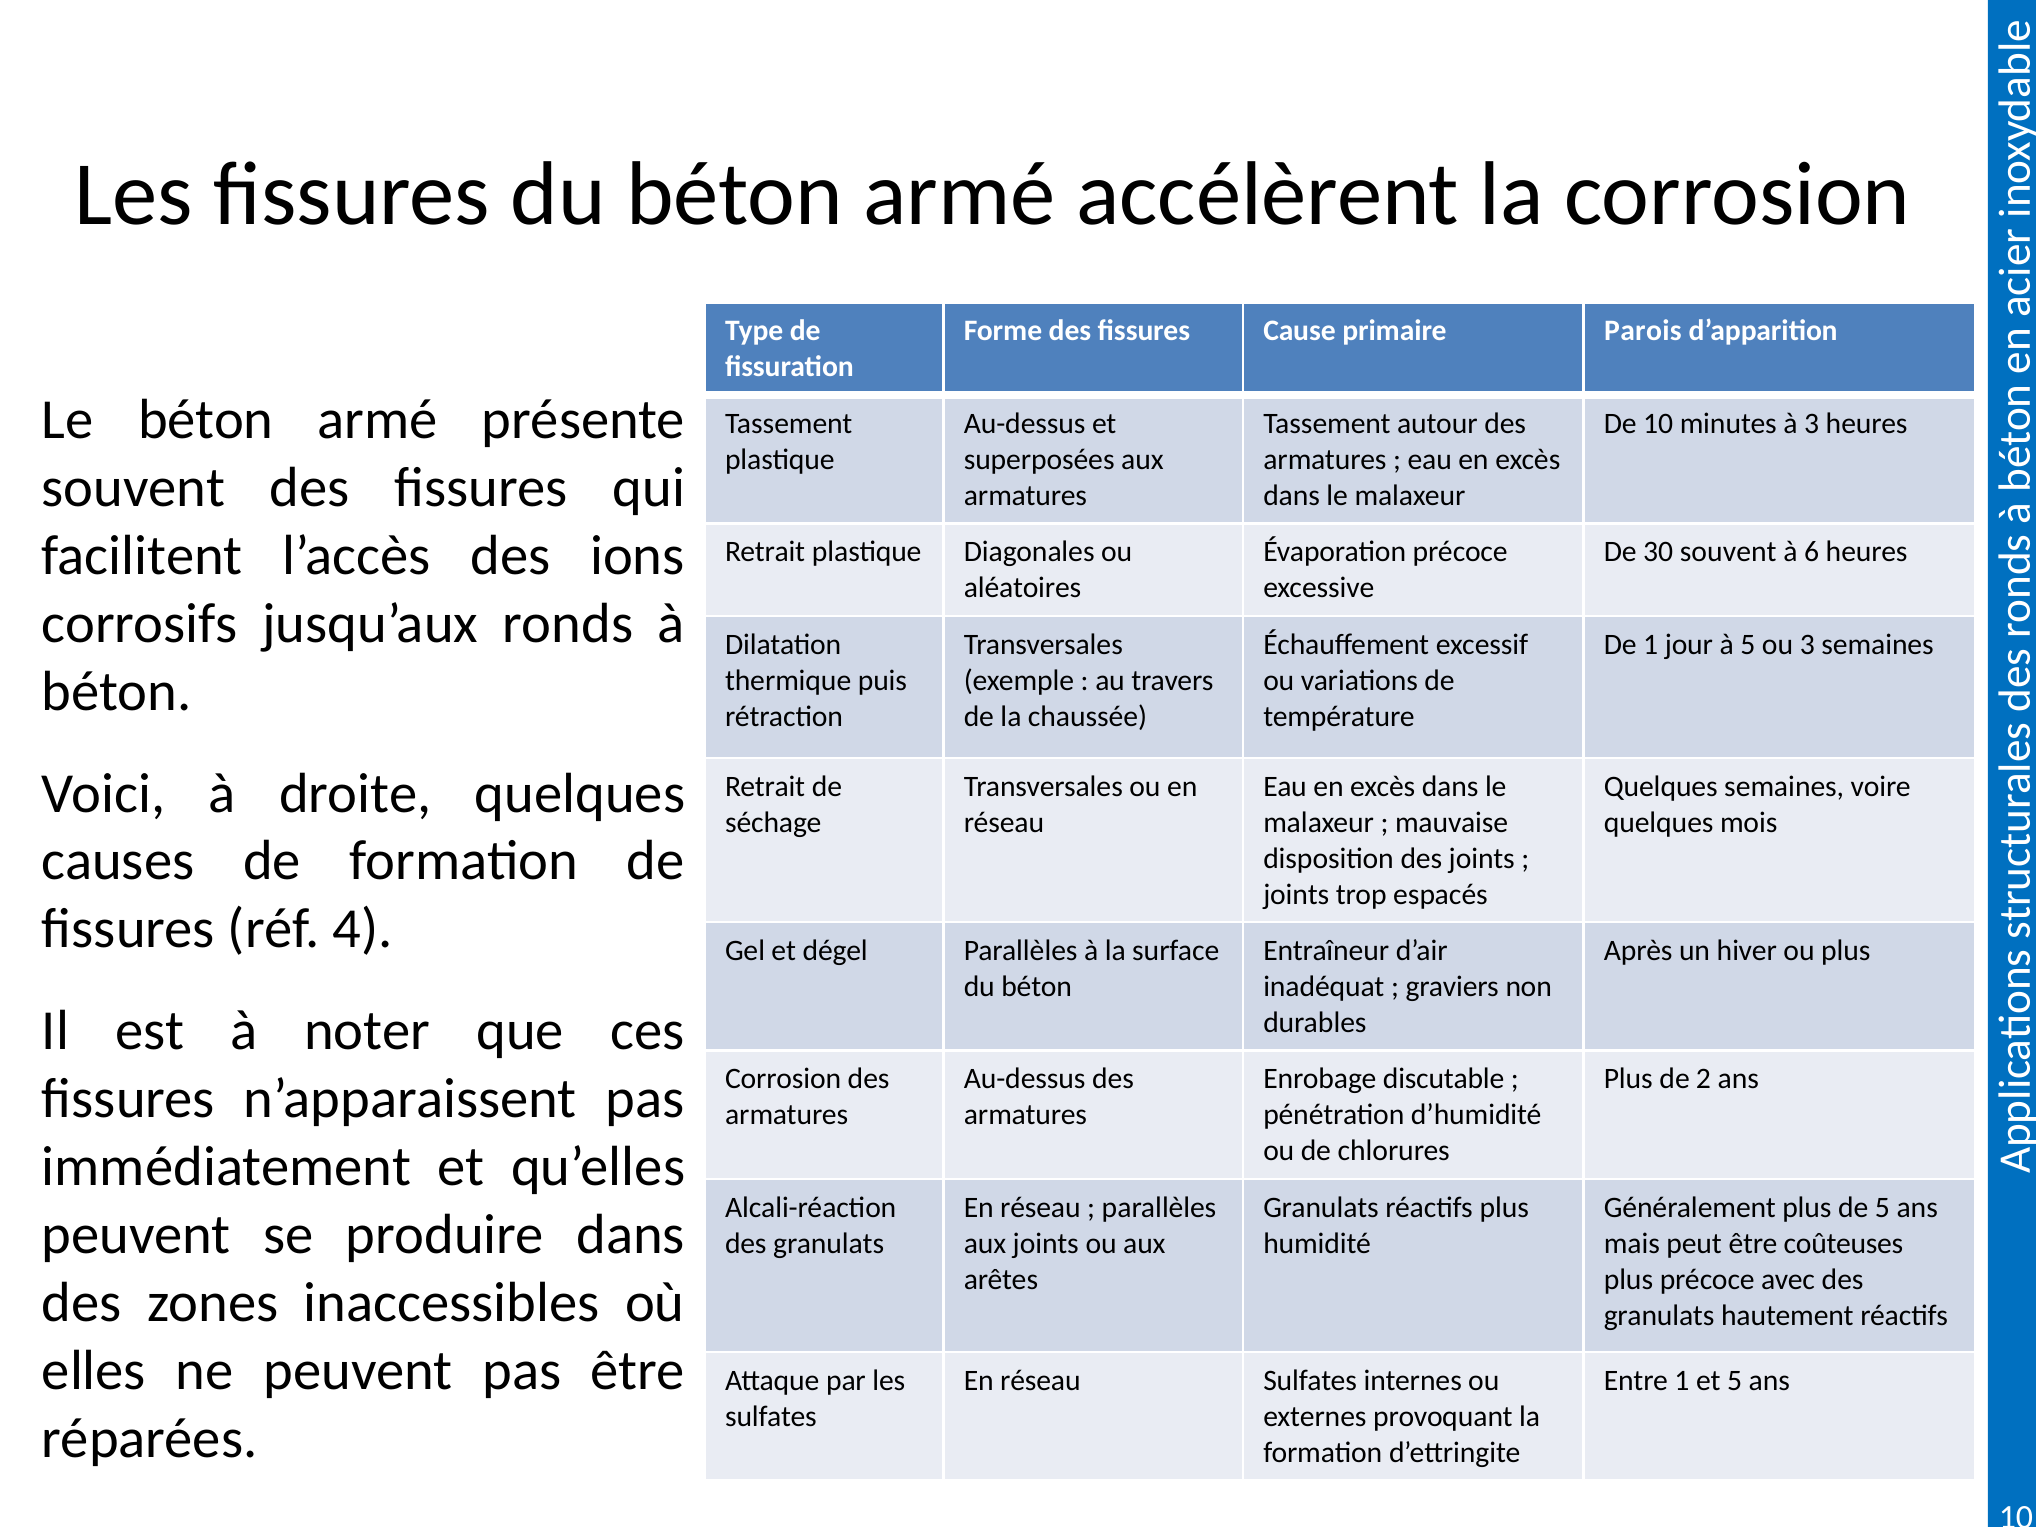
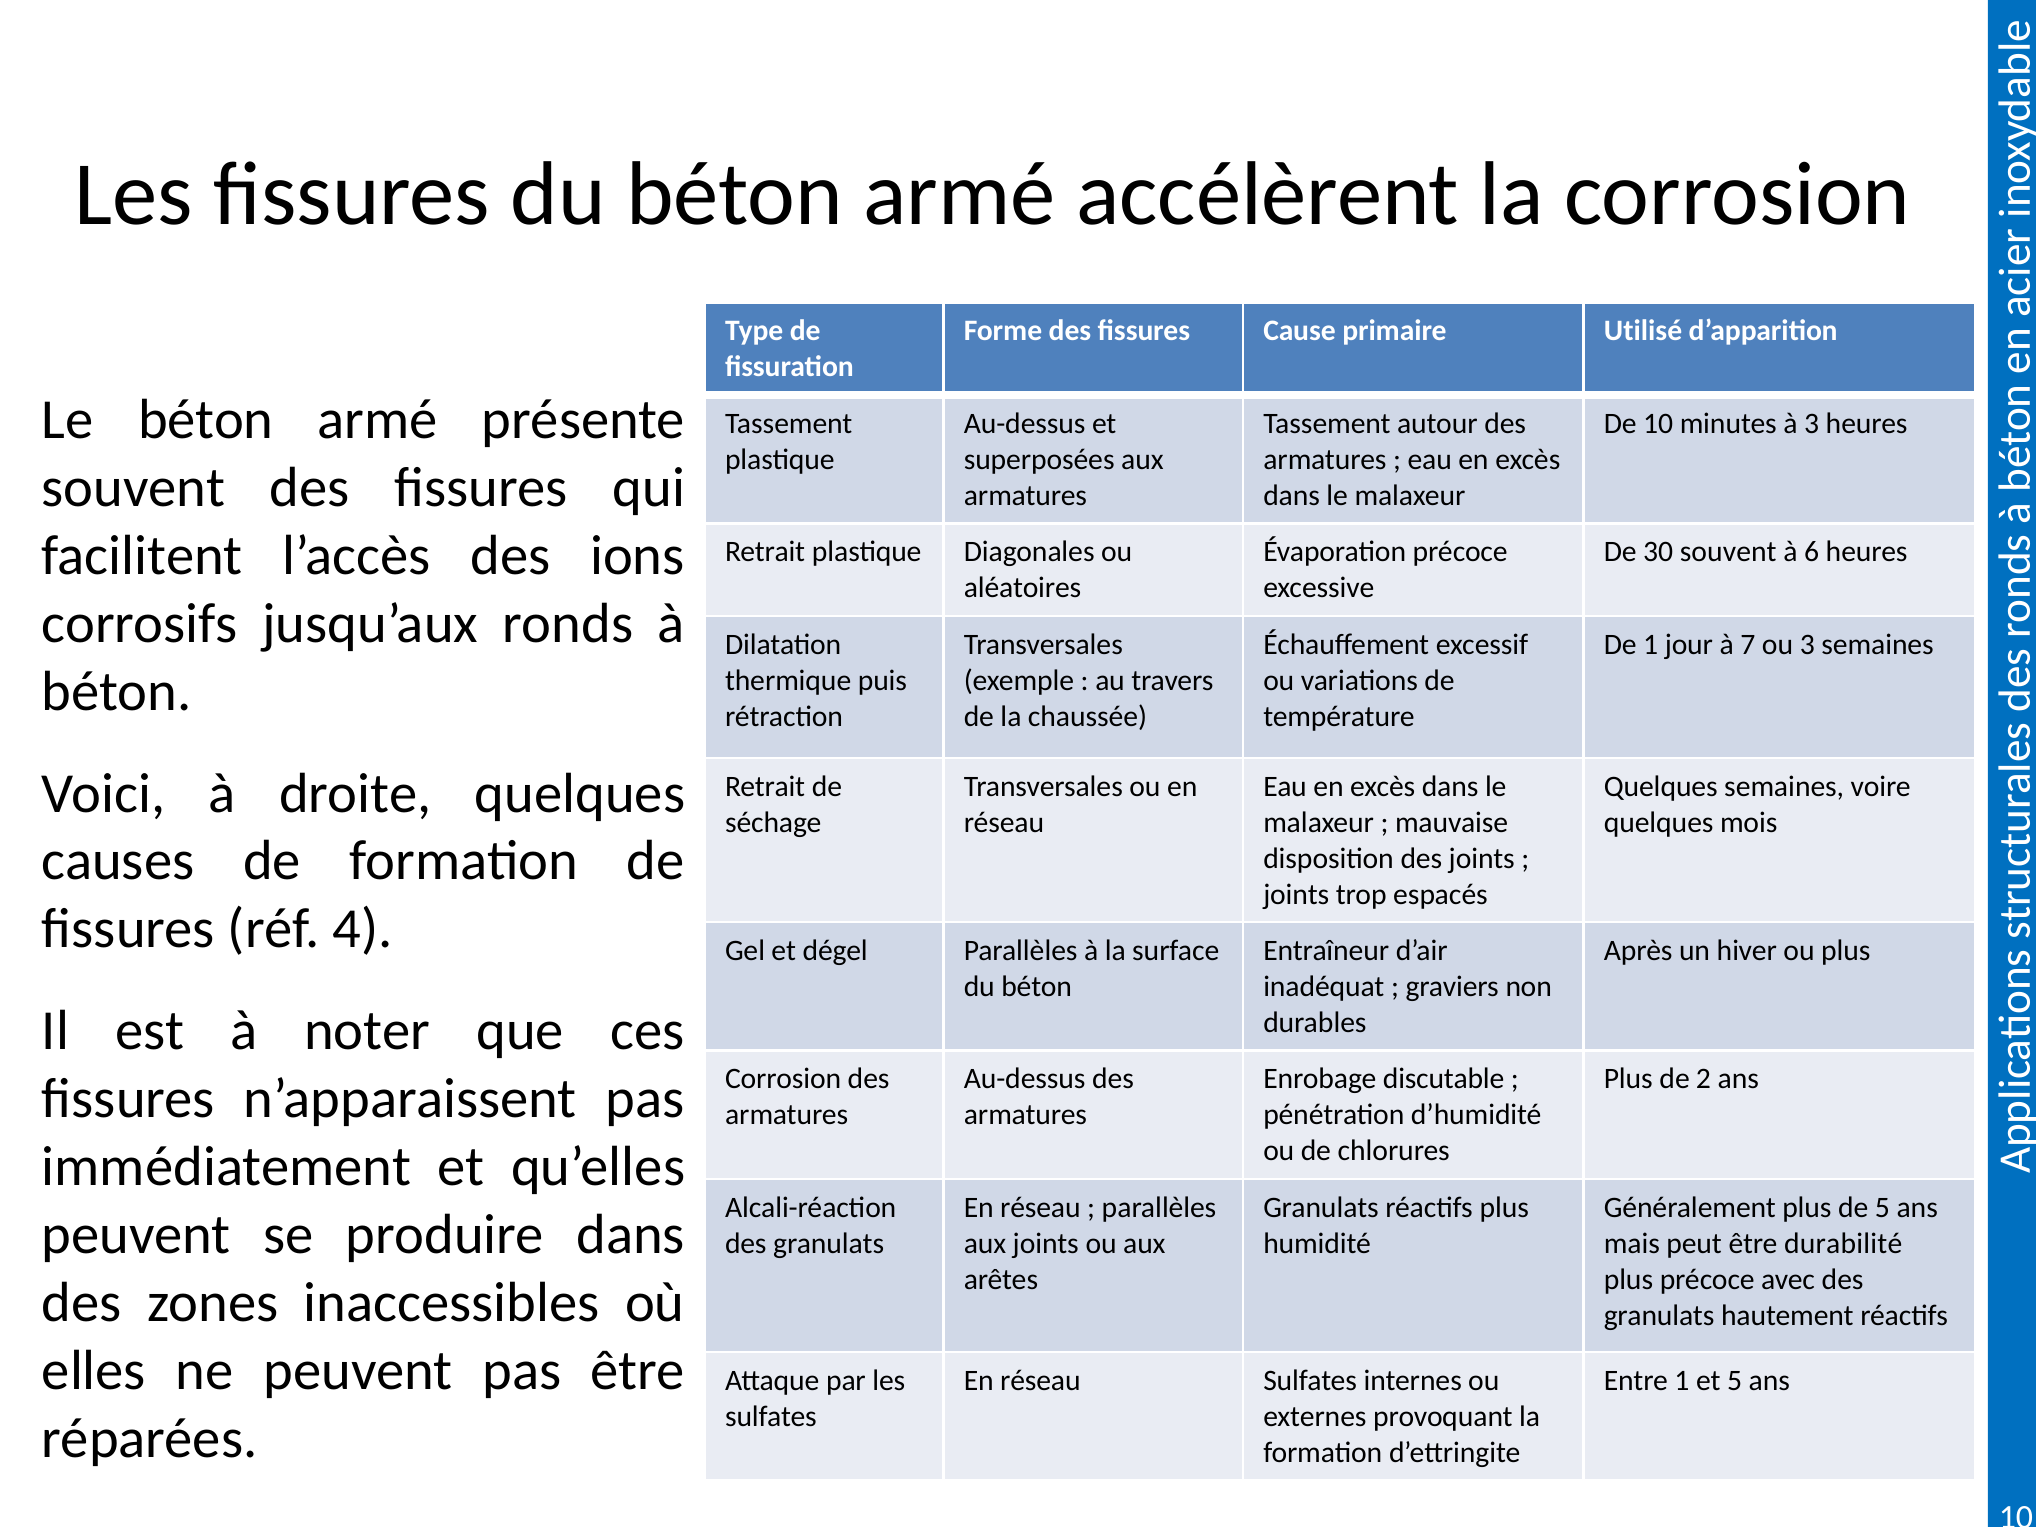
Parois: Parois -> Utilisé
à 5: 5 -> 7
coûteuses: coûteuses -> durabilité
